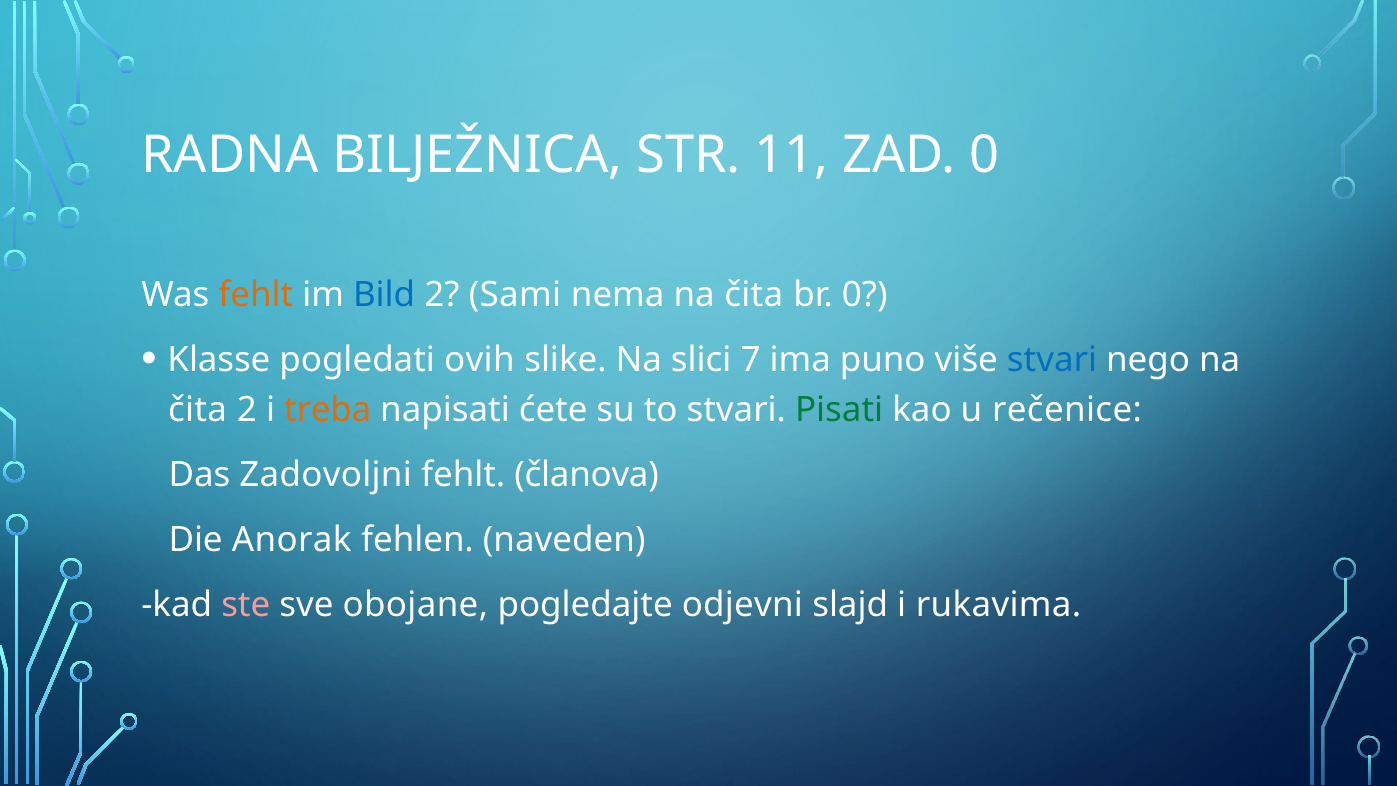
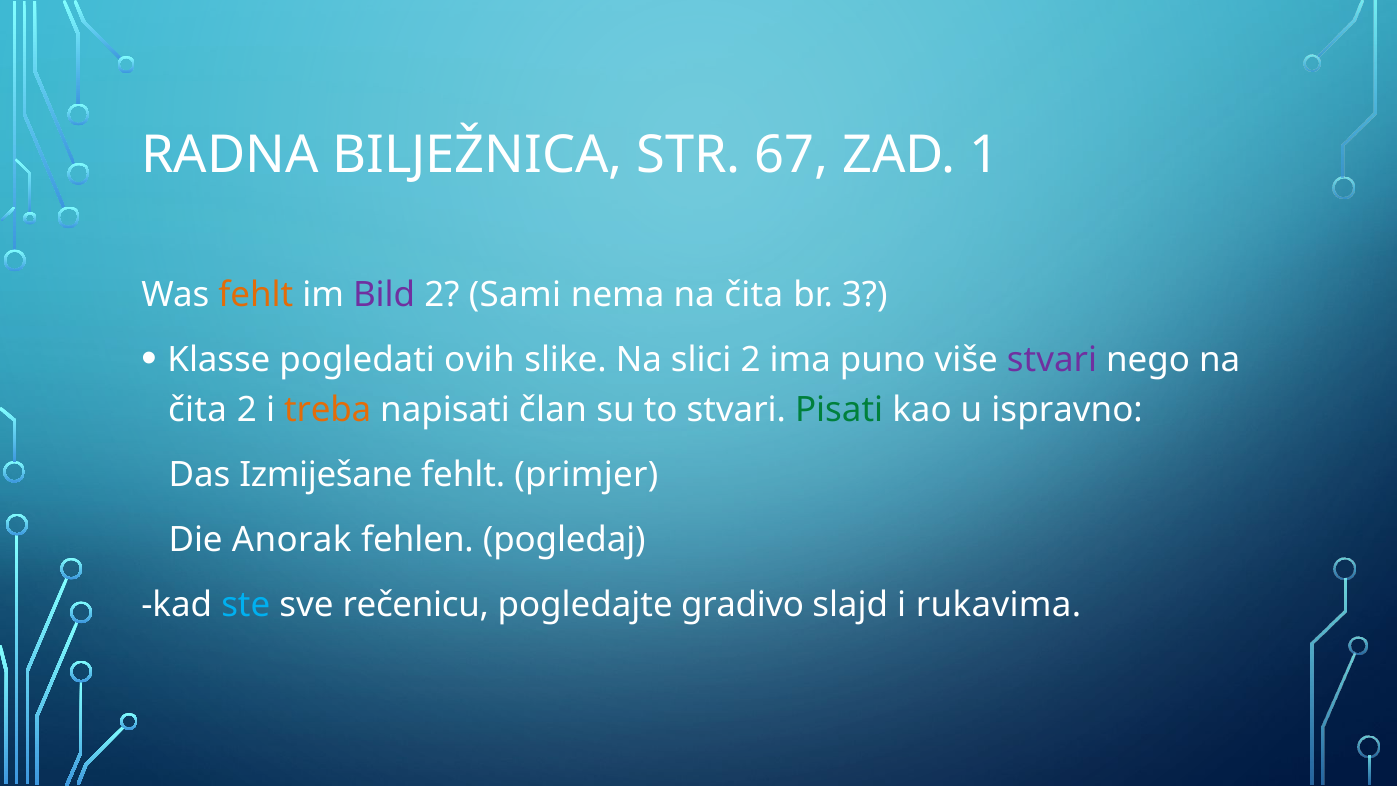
11: 11 -> 67
ZAD 0: 0 -> 1
Bild colour: blue -> purple
br 0: 0 -> 3
slici 7: 7 -> 2
stvari at (1052, 360) colour: blue -> purple
ćete: ćete -> član
rečenice: rečenice -> ispravno
Zadovoljni: Zadovoljni -> Izmiješane
članova: članova -> primjer
naveden: naveden -> pogledaj
ste colour: pink -> light blue
obojane: obojane -> rečenicu
odjevni: odjevni -> gradivo
